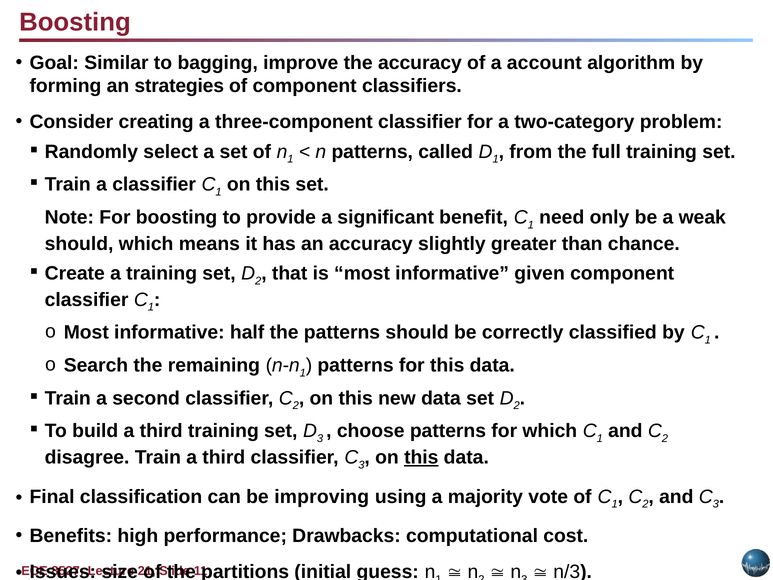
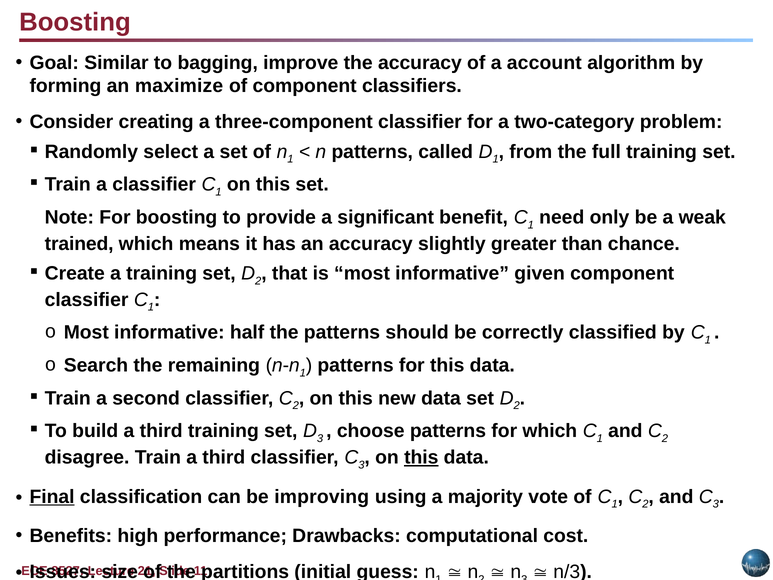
strategies: strategies -> maximize
should at (79, 244): should -> trained
Final underline: none -> present
